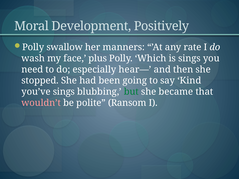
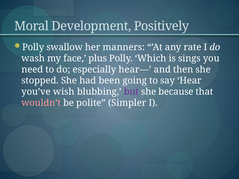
Kind: Kind -> Hear
you’ve sings: sings -> wish
but colour: green -> purple
became: became -> because
Ransom: Ransom -> Simpler
